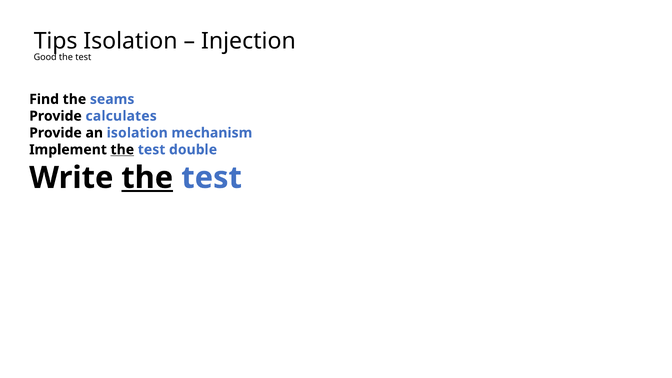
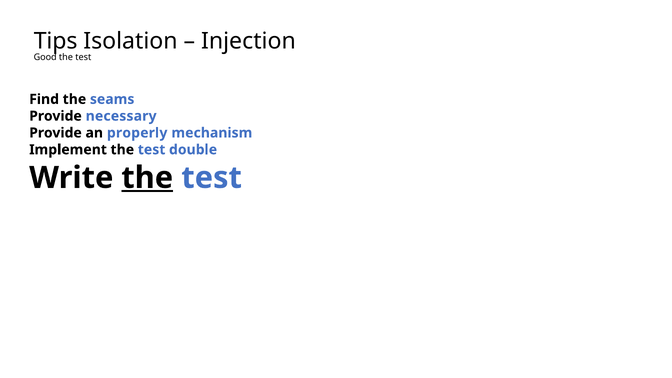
calculates: calculates -> necessary
an isolation: isolation -> properly
the at (122, 150) underline: present -> none
